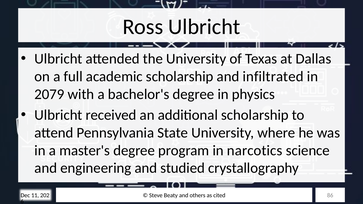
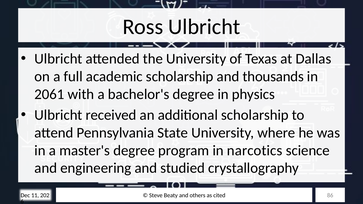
infiltrated: infiltrated -> thousands
2079: 2079 -> 2061
